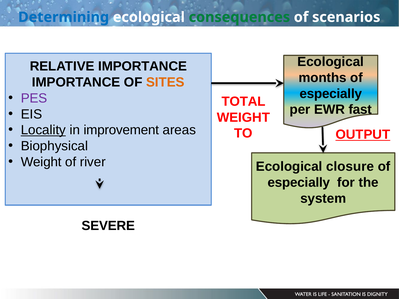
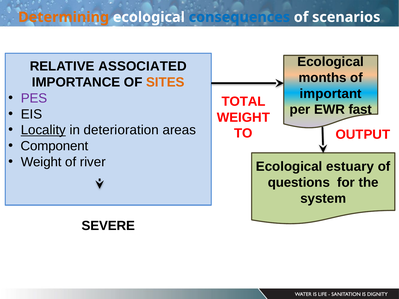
Determining colour: blue -> orange
consequences colour: green -> blue
RELATIVE IMPORTANCE: IMPORTANCE -> ASSOCIATED
especially at (331, 94): especially -> important
improvement: improvement -> deterioration
OUTPUT underline: present -> none
Biophysical: Biophysical -> Component
closure: closure -> estuary
especially at (299, 183): especially -> questions
